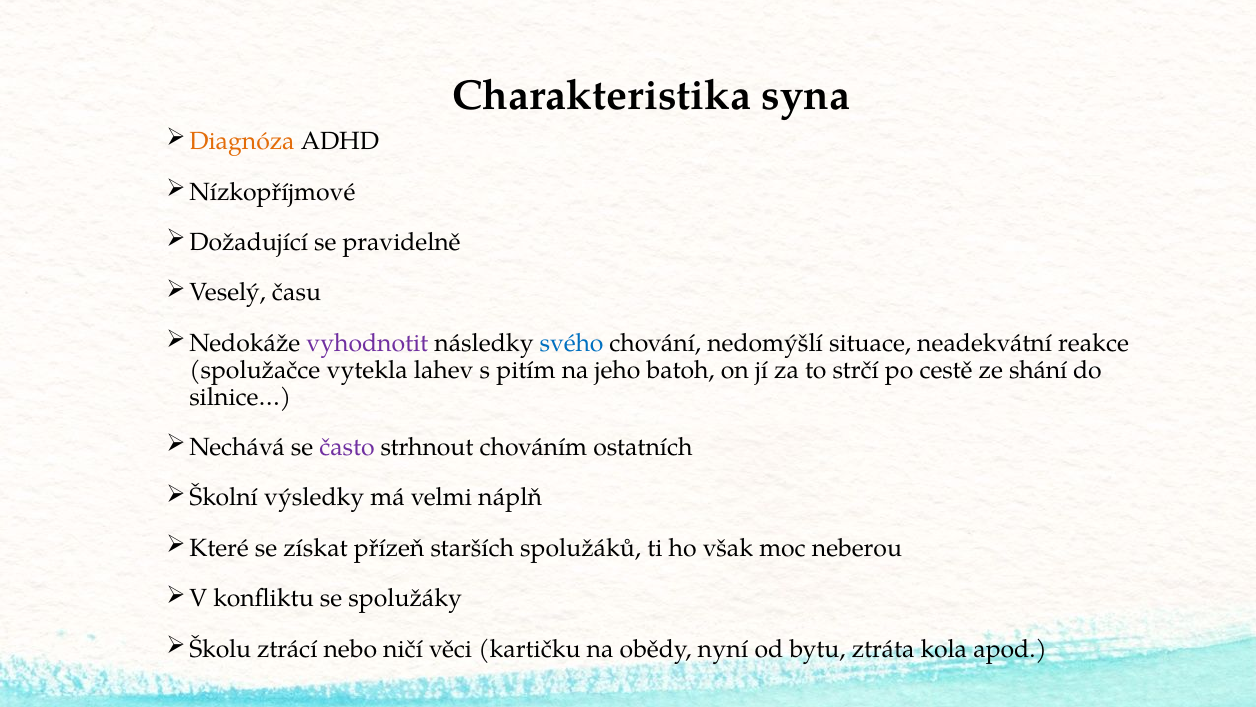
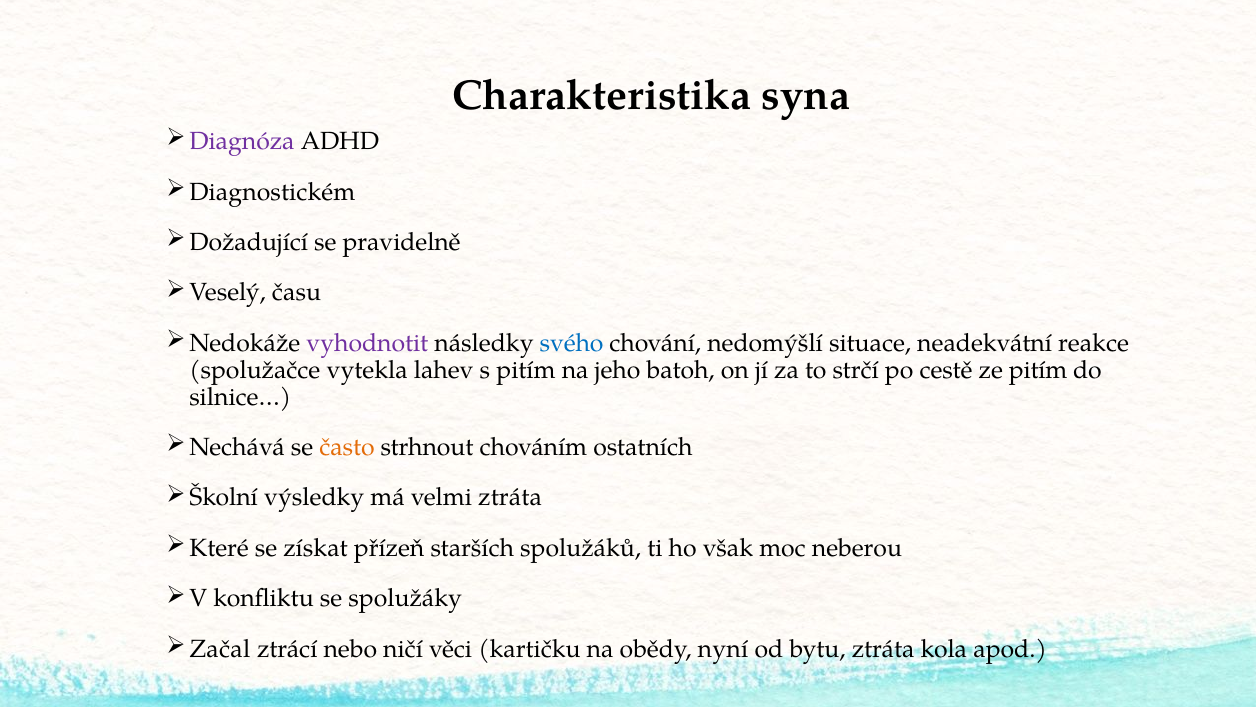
Diagnóza colour: orange -> purple
Nízkopříjmové: Nízkopříjmové -> Diagnostickém
ze shání: shání -> pitím
často colour: purple -> orange
velmi náplň: náplň -> ztráta
Školu: Školu -> Začal
